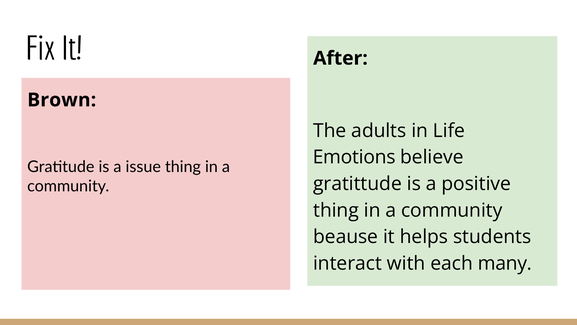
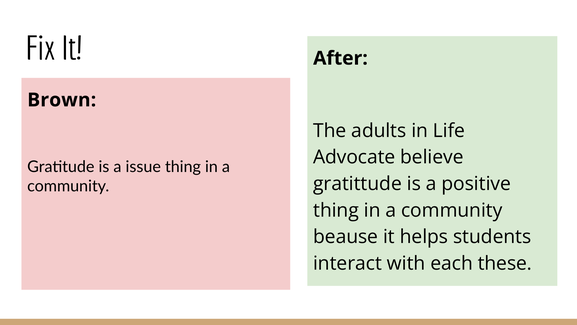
Emotions: Emotions -> Advocate
many: many -> these
